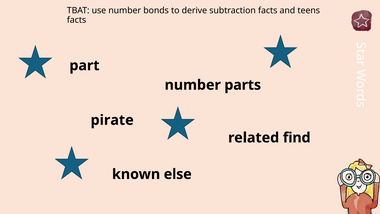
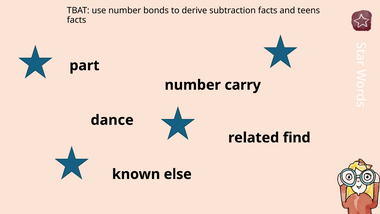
parts: parts -> carry
pirate: pirate -> dance
